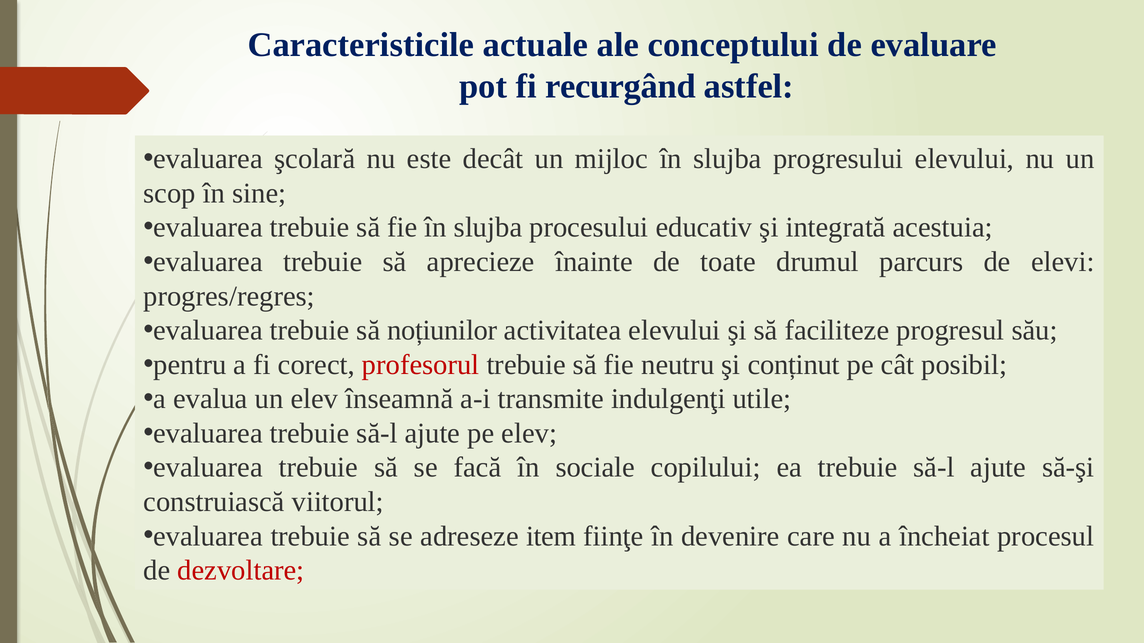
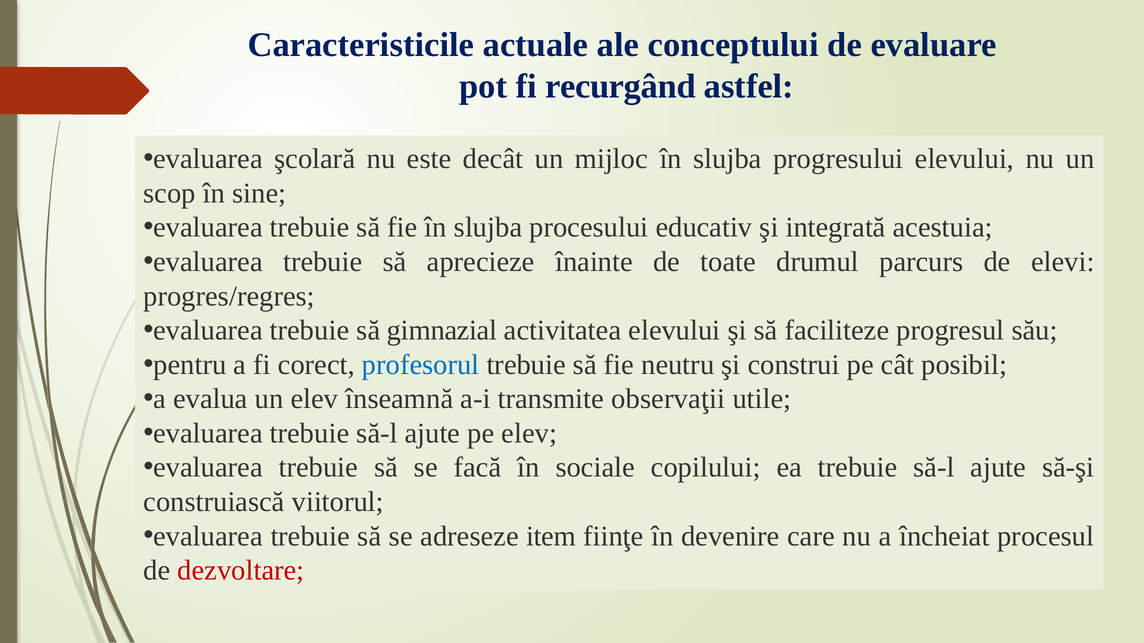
noțiunilor: noțiunilor -> gimnazial
profesorul colour: red -> blue
conținut: conținut -> construi
indulgenţi: indulgenţi -> observaţii
